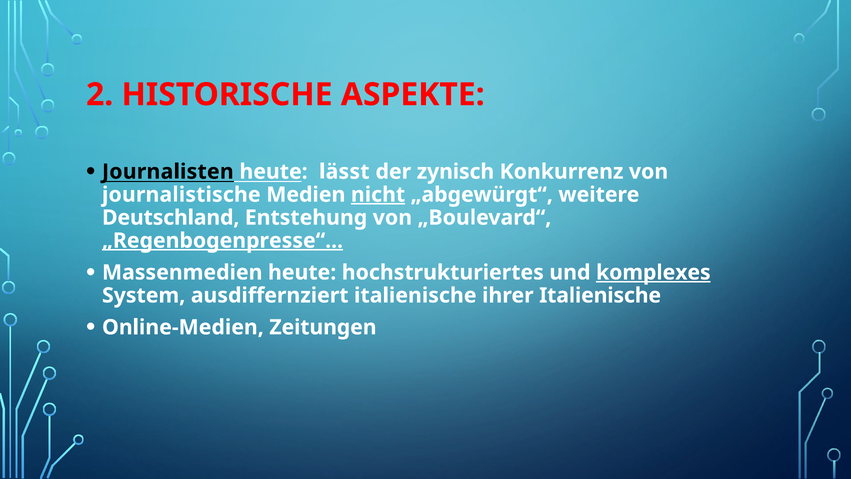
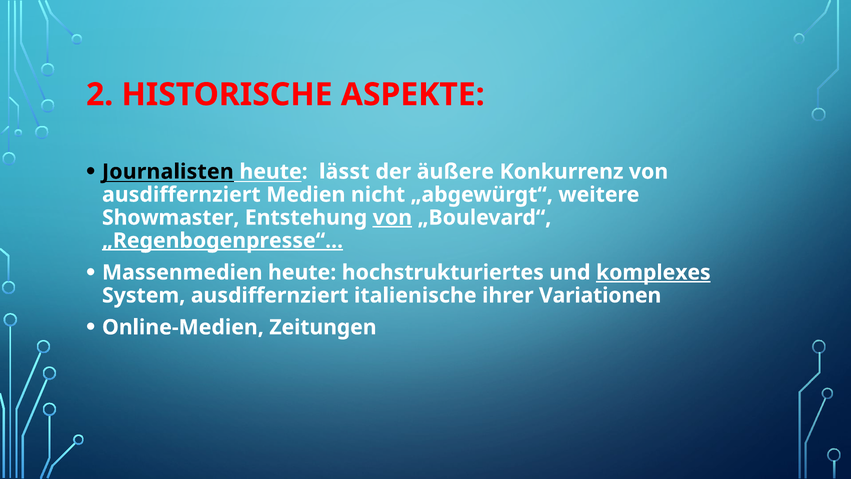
zynisch: zynisch -> äußere
journalistische at (181, 195): journalistische -> ausdiffernziert
nicht underline: present -> none
Deutschland: Deutschland -> Showmaster
von at (392, 218) underline: none -> present
ihrer Italienische: Italienische -> Variationen
